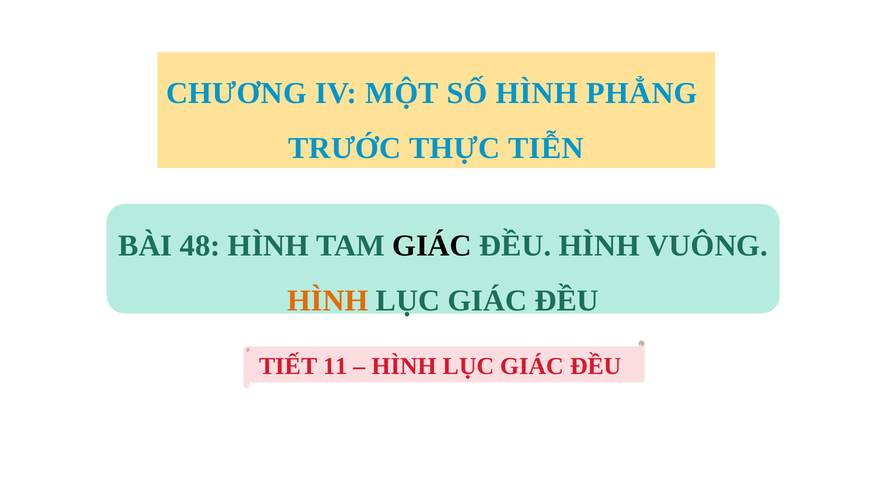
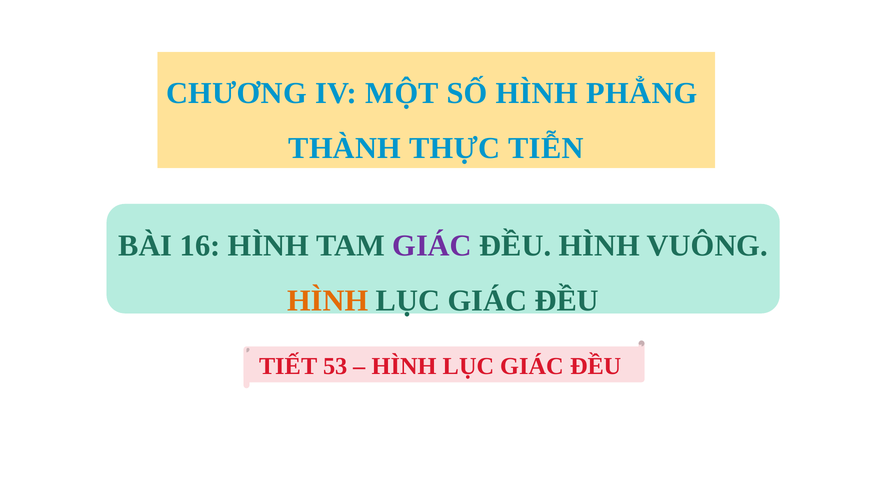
TRƯỚC: TRƯỚC -> THÀNH
48: 48 -> 16
GIÁC at (432, 246) colour: black -> purple
11: 11 -> 53
